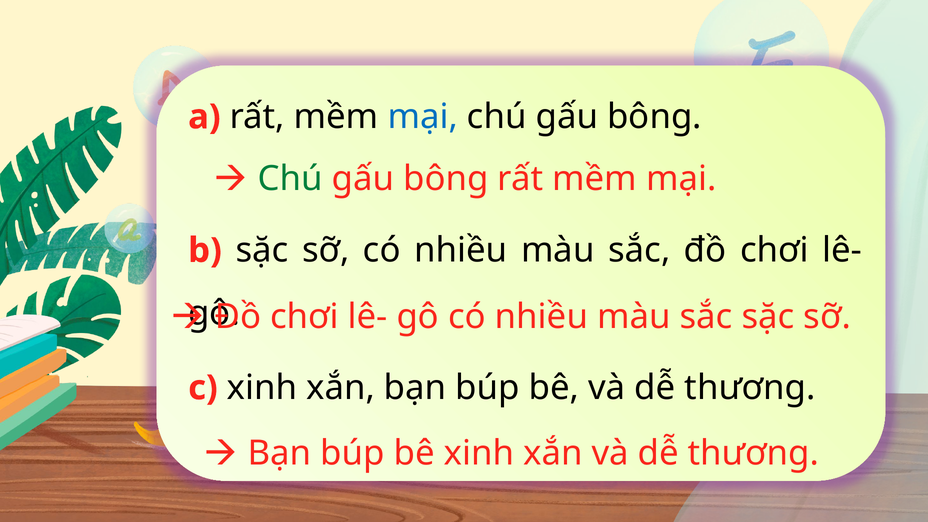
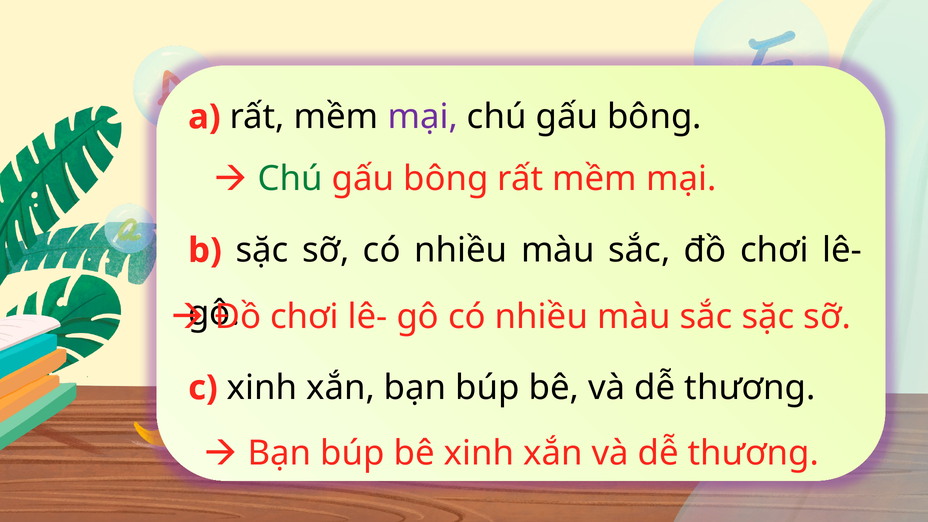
mại at (423, 117) colour: blue -> purple
